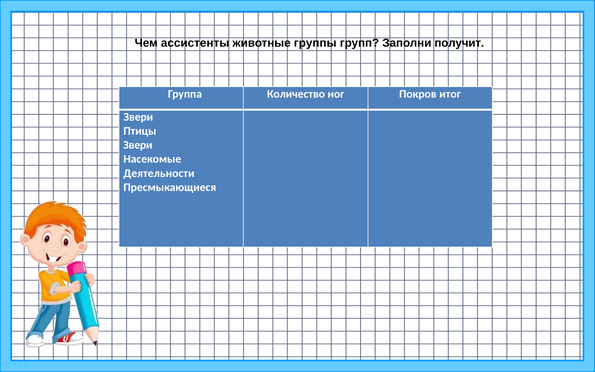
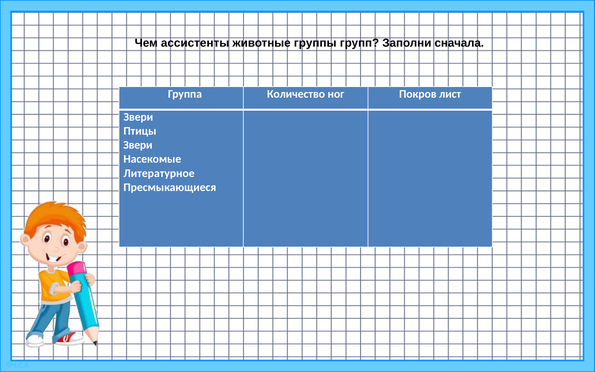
получит: получит -> сначала
итог: итог -> лист
Деятельности: Деятельности -> Литературное
